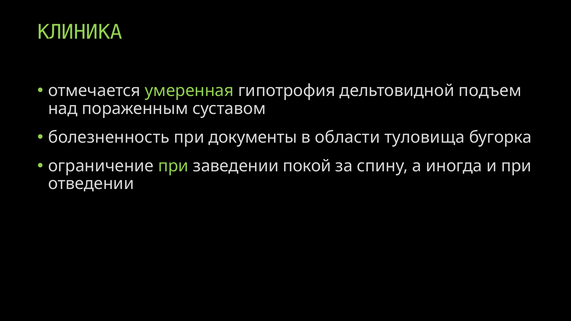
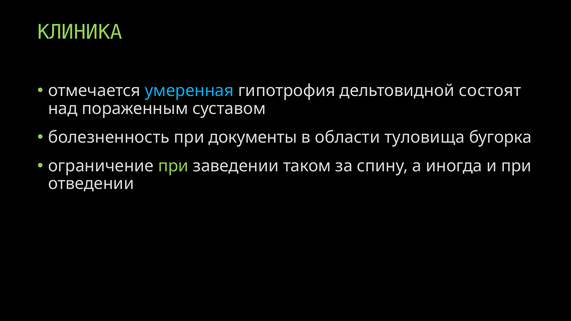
умеренная colour: light green -> light blue
подъем: подъем -> состоят
покой: покой -> таком
